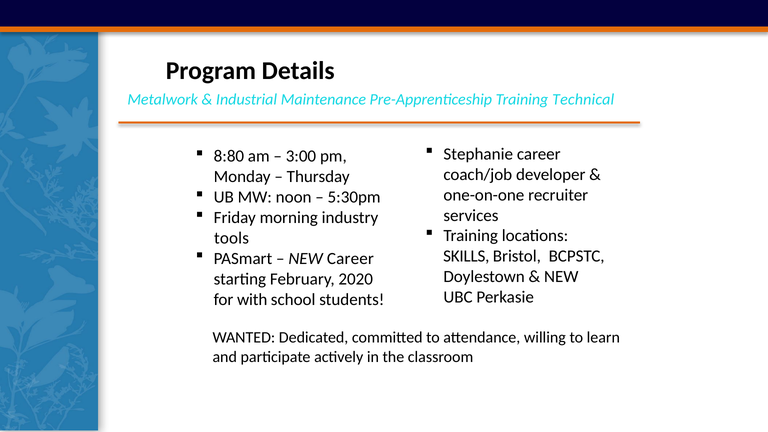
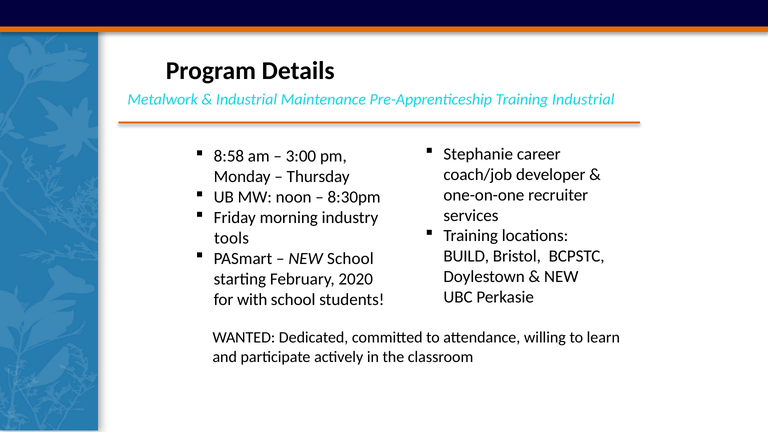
Training Technical: Technical -> Industrial
8:80: 8:80 -> 8:58
5:30pm: 5:30pm -> 8:30pm
SKILLS: SKILLS -> BUILD
NEW Career: Career -> School
